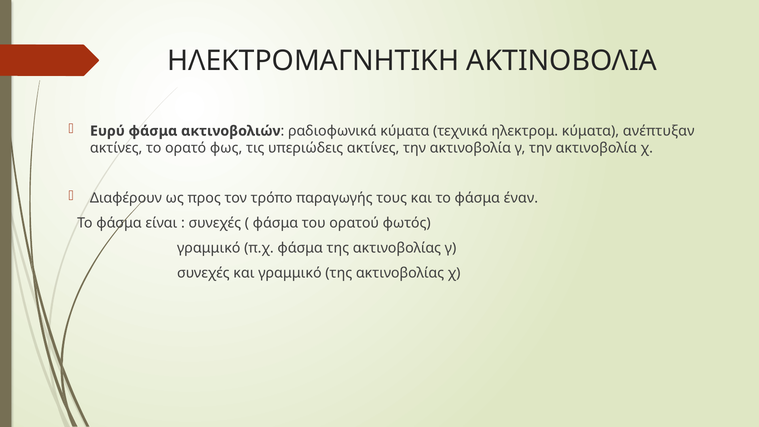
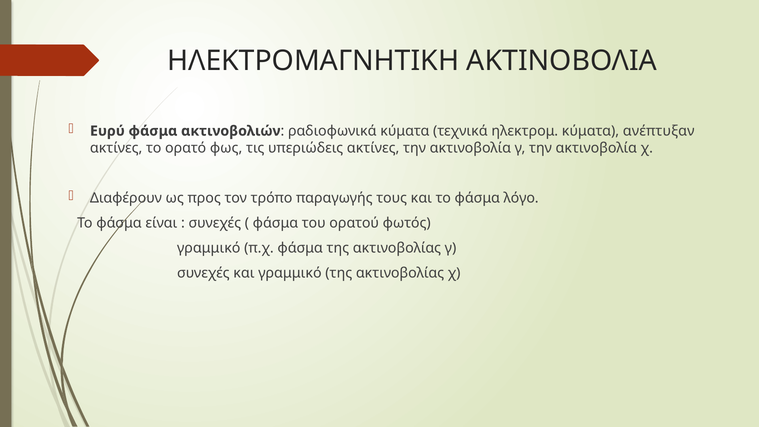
έναν: έναν -> λόγο
